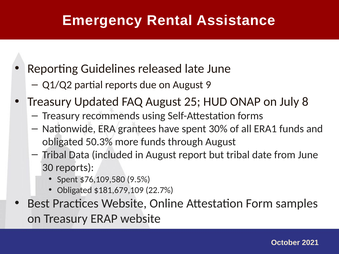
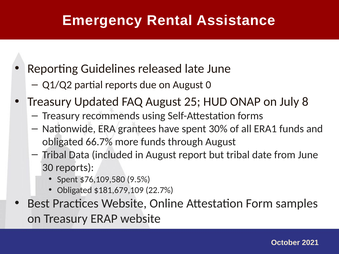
9: 9 -> 0
50.3%: 50.3% -> 66.7%
